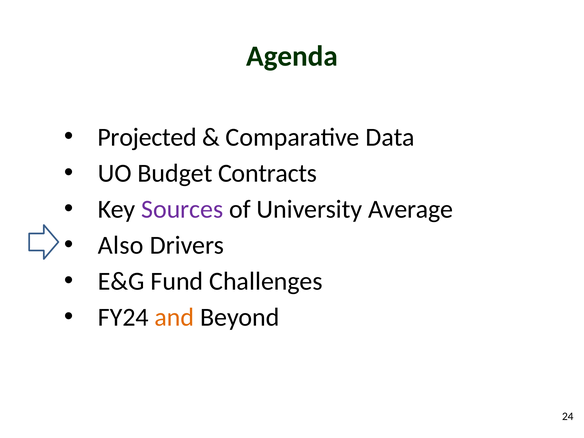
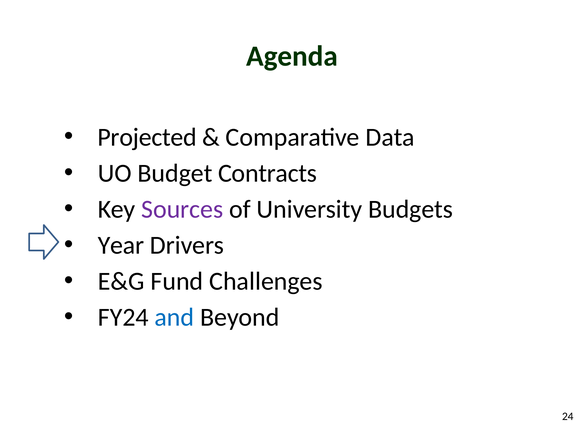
Average: Average -> Budgets
Also: Also -> Year
and colour: orange -> blue
